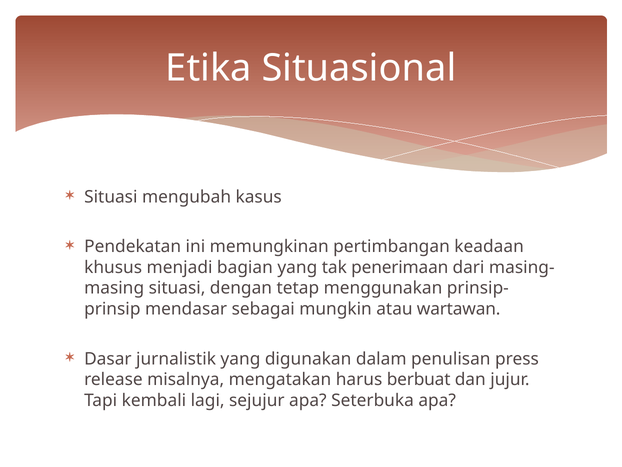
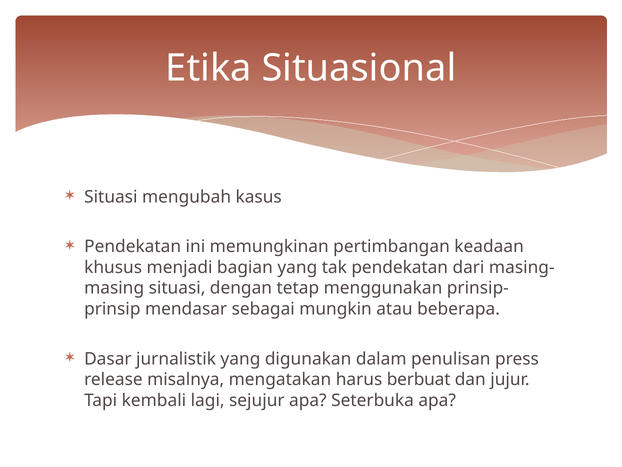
tak penerimaan: penerimaan -> pendekatan
wartawan: wartawan -> beberapa
